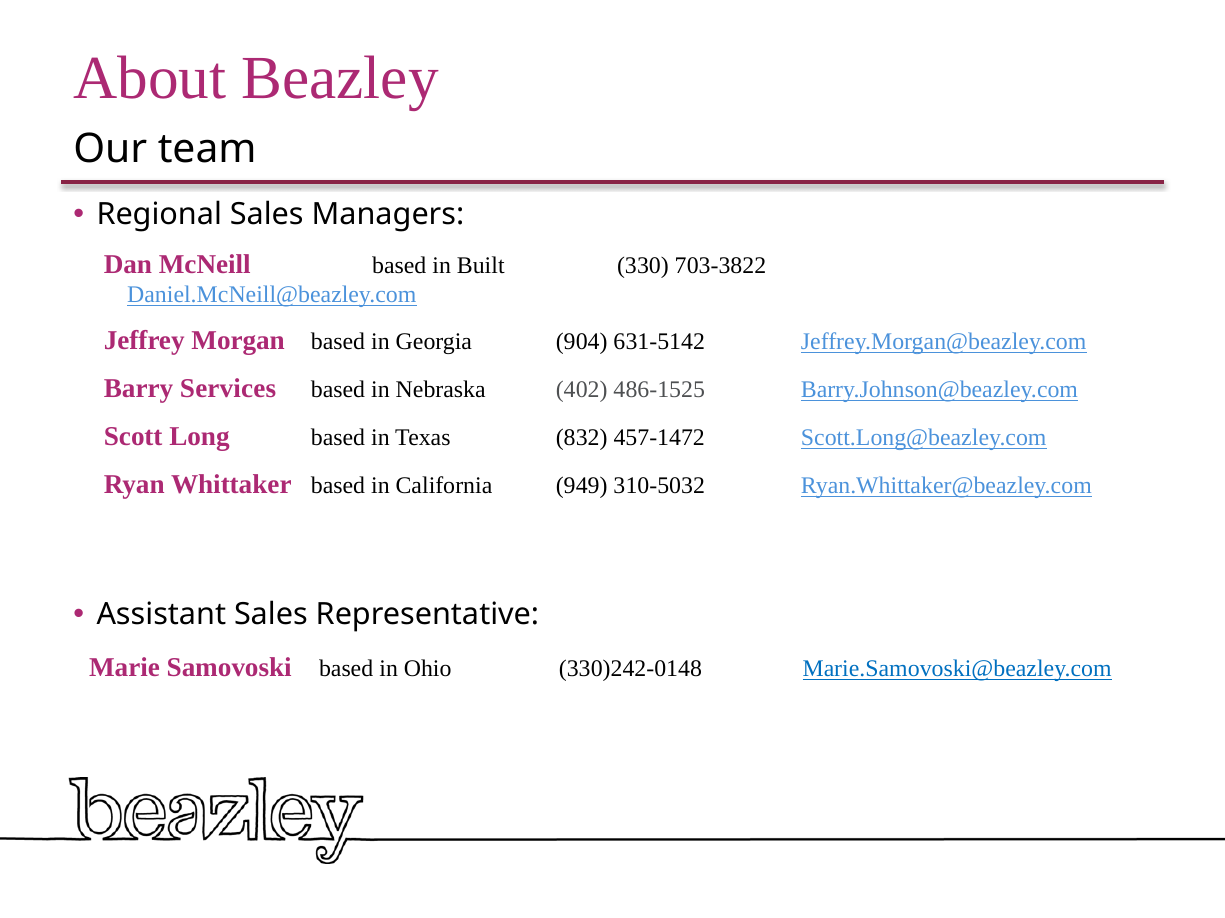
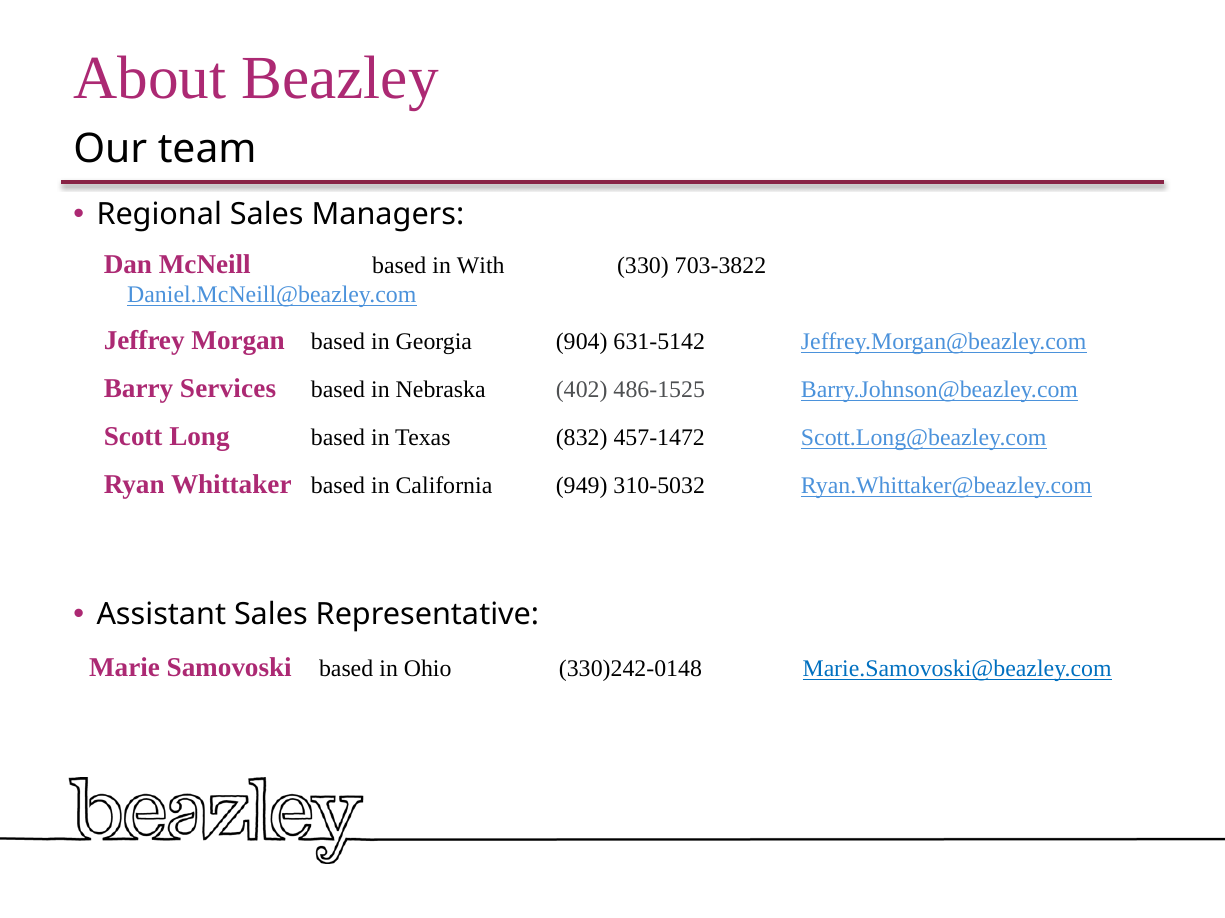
Built: Built -> With
